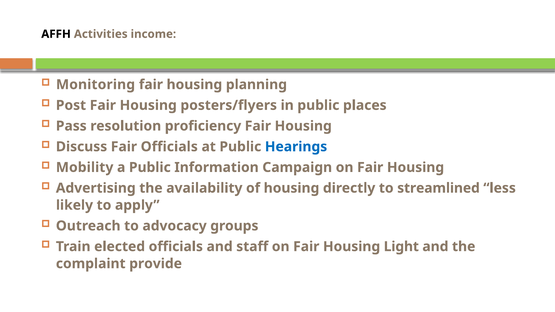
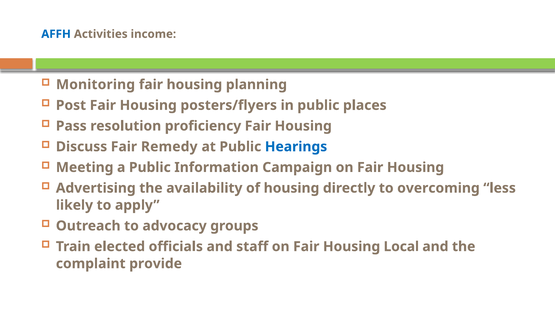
AFFH colour: black -> blue
Fair Officials: Officials -> Remedy
Mobility: Mobility -> Meeting
streamlined: streamlined -> overcoming
Light: Light -> Local
